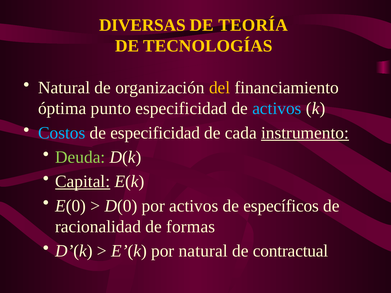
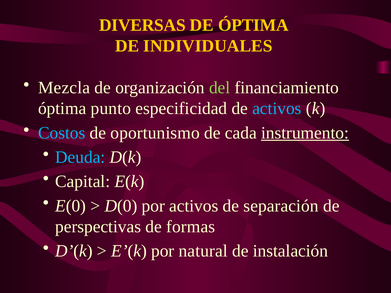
DE TEORÍA: TEORÍA -> ÓPTIMA
TECNOLOGÍAS: TECNOLOGÍAS -> INDIVIDUALES
Natural at (64, 88): Natural -> Mezcla
del colour: yellow -> light green
de especificidad: especificidad -> oportunismo
Deuda colour: light green -> light blue
Capital underline: present -> none
específicos: específicos -> separación
racionalidad: racionalidad -> perspectivas
contractual: contractual -> instalación
